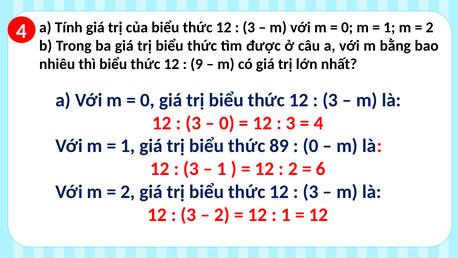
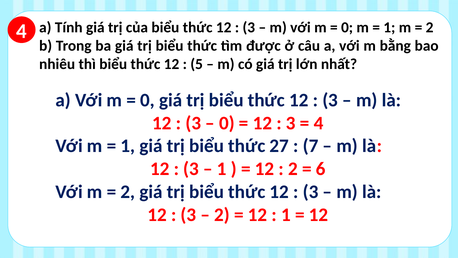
9: 9 -> 5
89: 89 -> 27
0 at (311, 146): 0 -> 7
